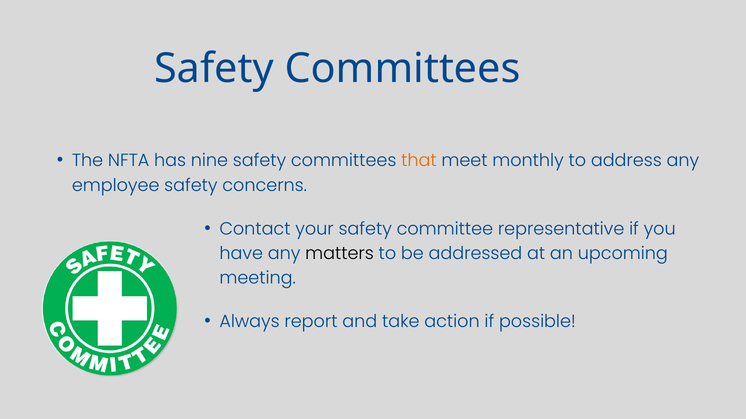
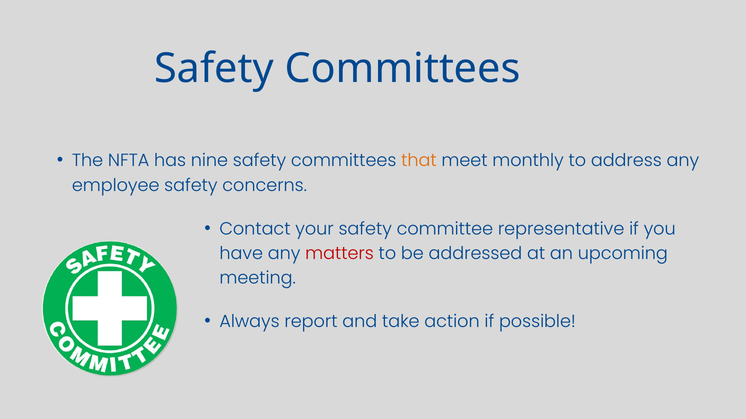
matters colour: black -> red
